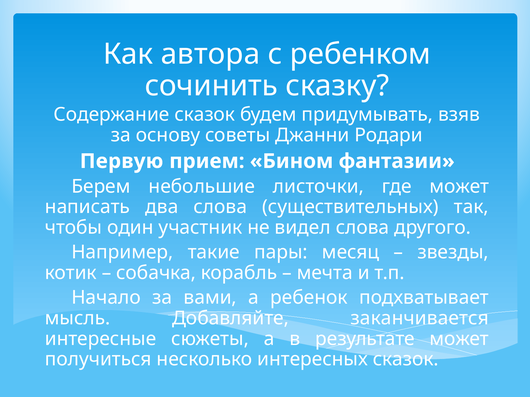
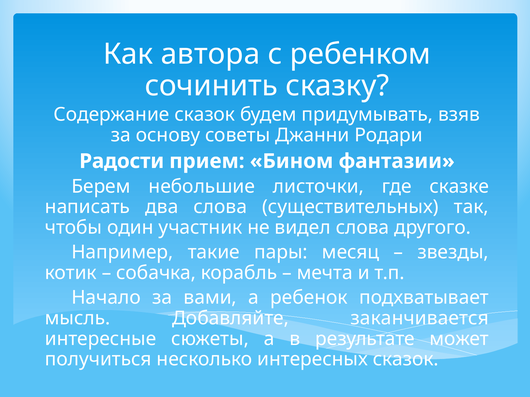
Первую: Первую -> Радости
где может: может -> сказке
